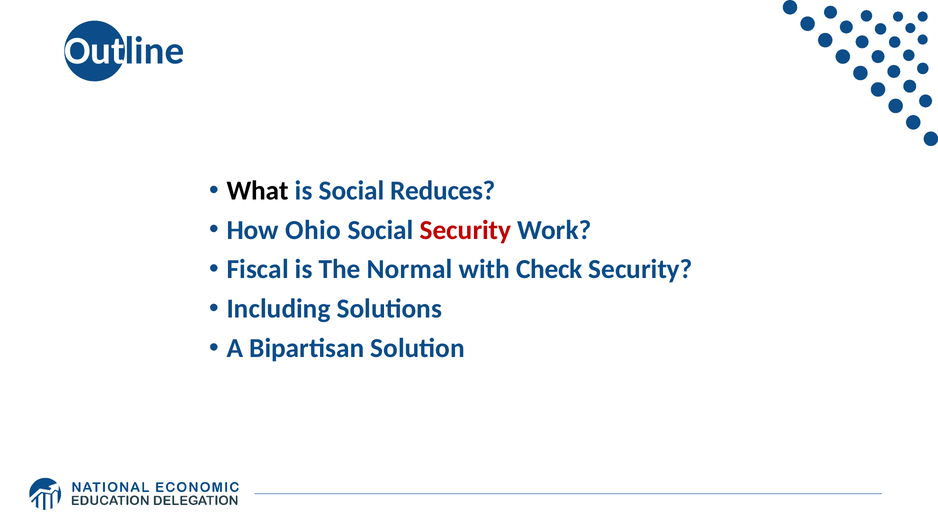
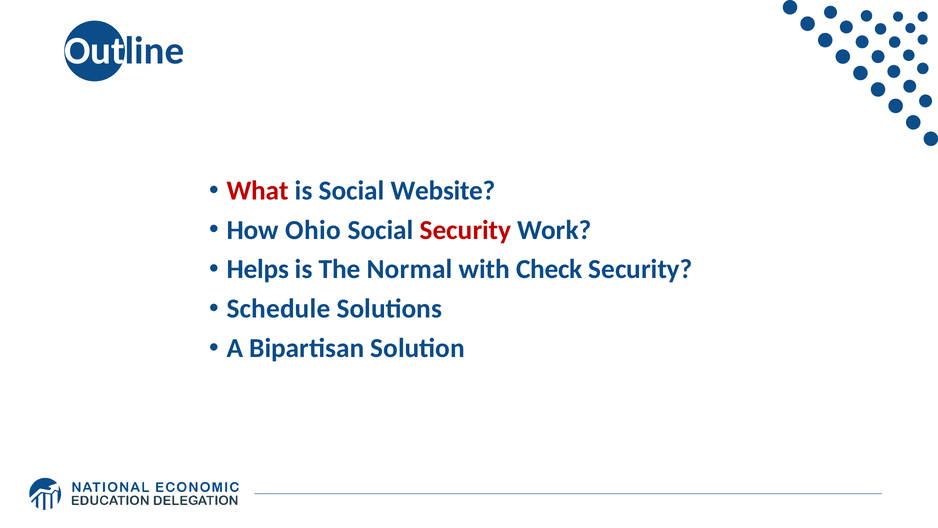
What colour: black -> red
Reduces: Reduces -> Website
Fiscal: Fiscal -> Helps
Including: Including -> Schedule
